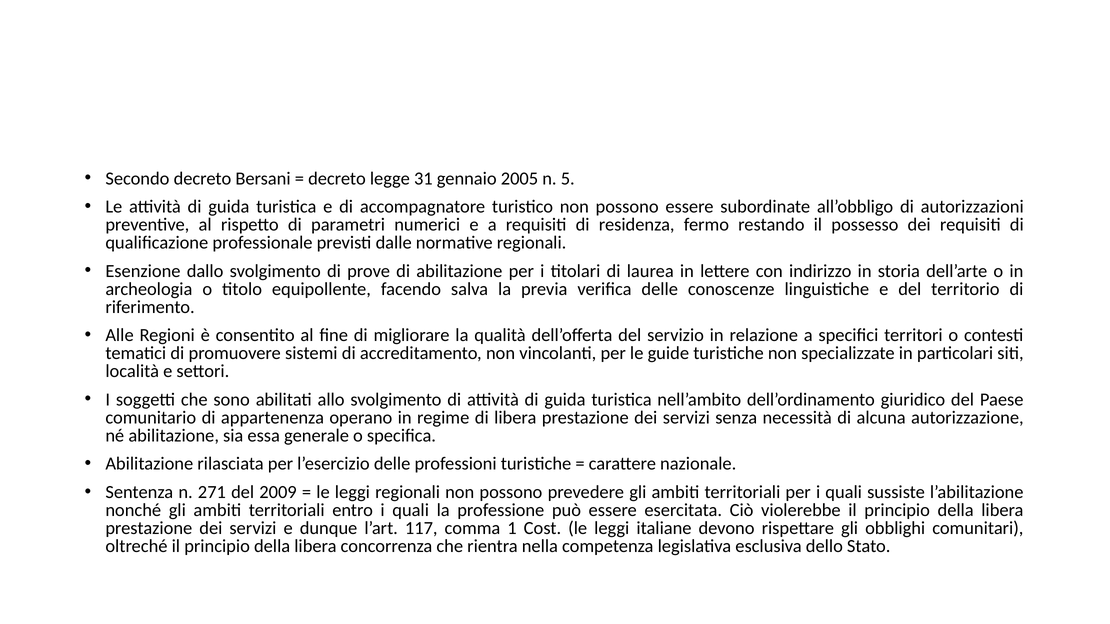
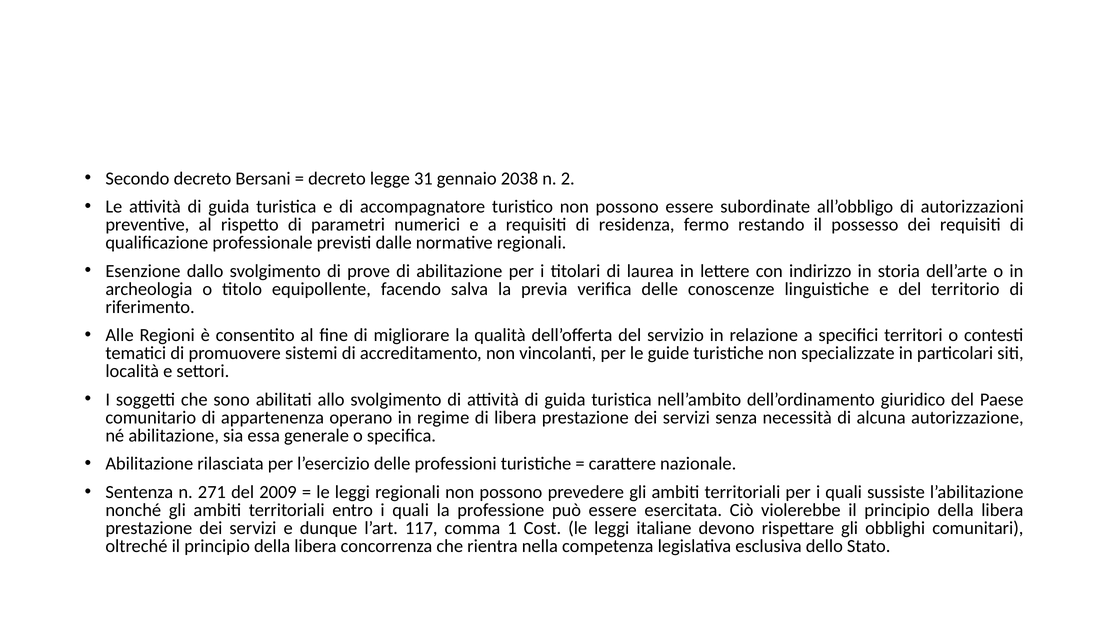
2005: 2005 -> 2038
5: 5 -> 2
